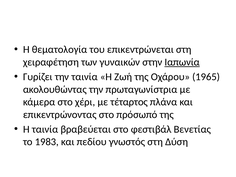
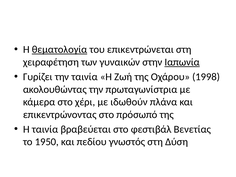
θεματολογία underline: none -> present
1965: 1965 -> 1998
τέταρτος: τέταρτος -> ιδωθούν
1983: 1983 -> 1950
